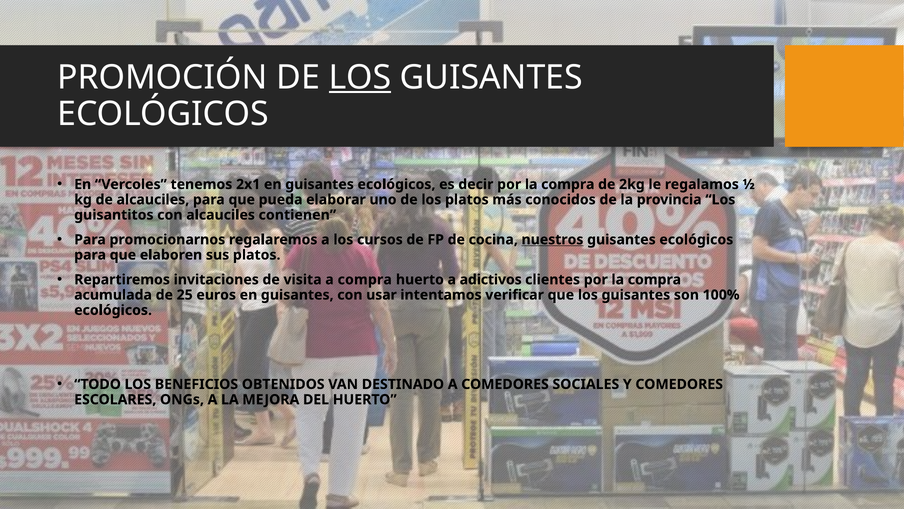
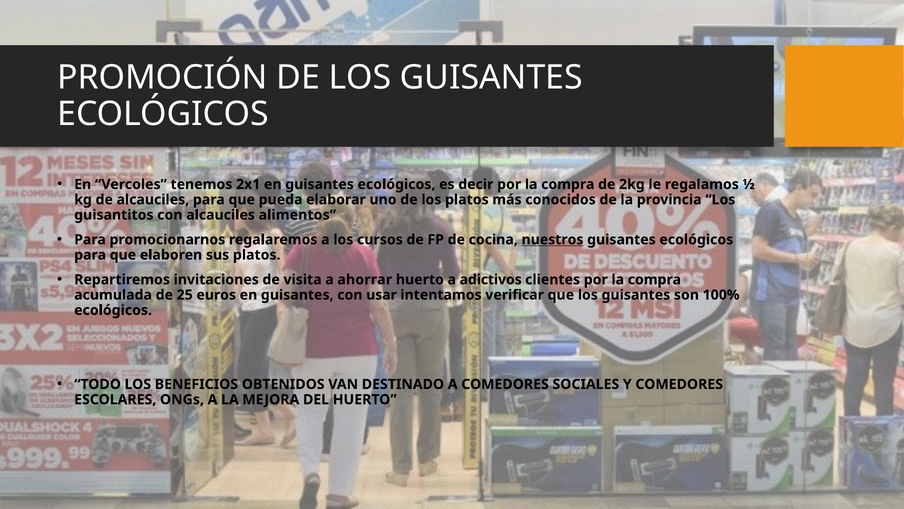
LOS at (360, 77) underline: present -> none
contienen: contienen -> alimentos
a compra: compra -> ahorrar
